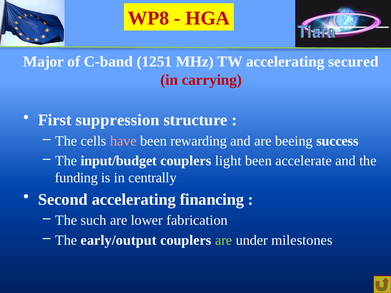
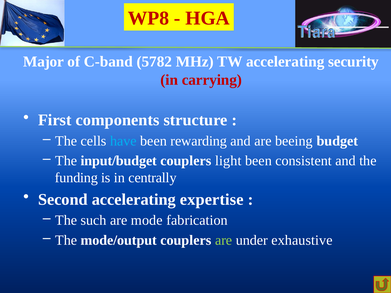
1251: 1251 -> 5782
secured: secured -> security
suppression: suppression -> components
have colour: pink -> light blue
success: success -> budget
accelerate: accelerate -> consistent
financing: financing -> expertise
lower: lower -> mode
early/output: early/output -> mode/output
milestones: milestones -> exhaustive
